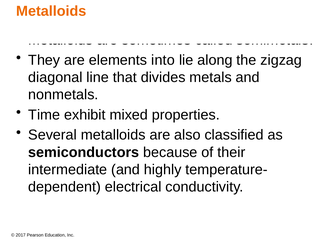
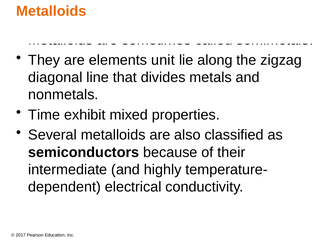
into: into -> unit
